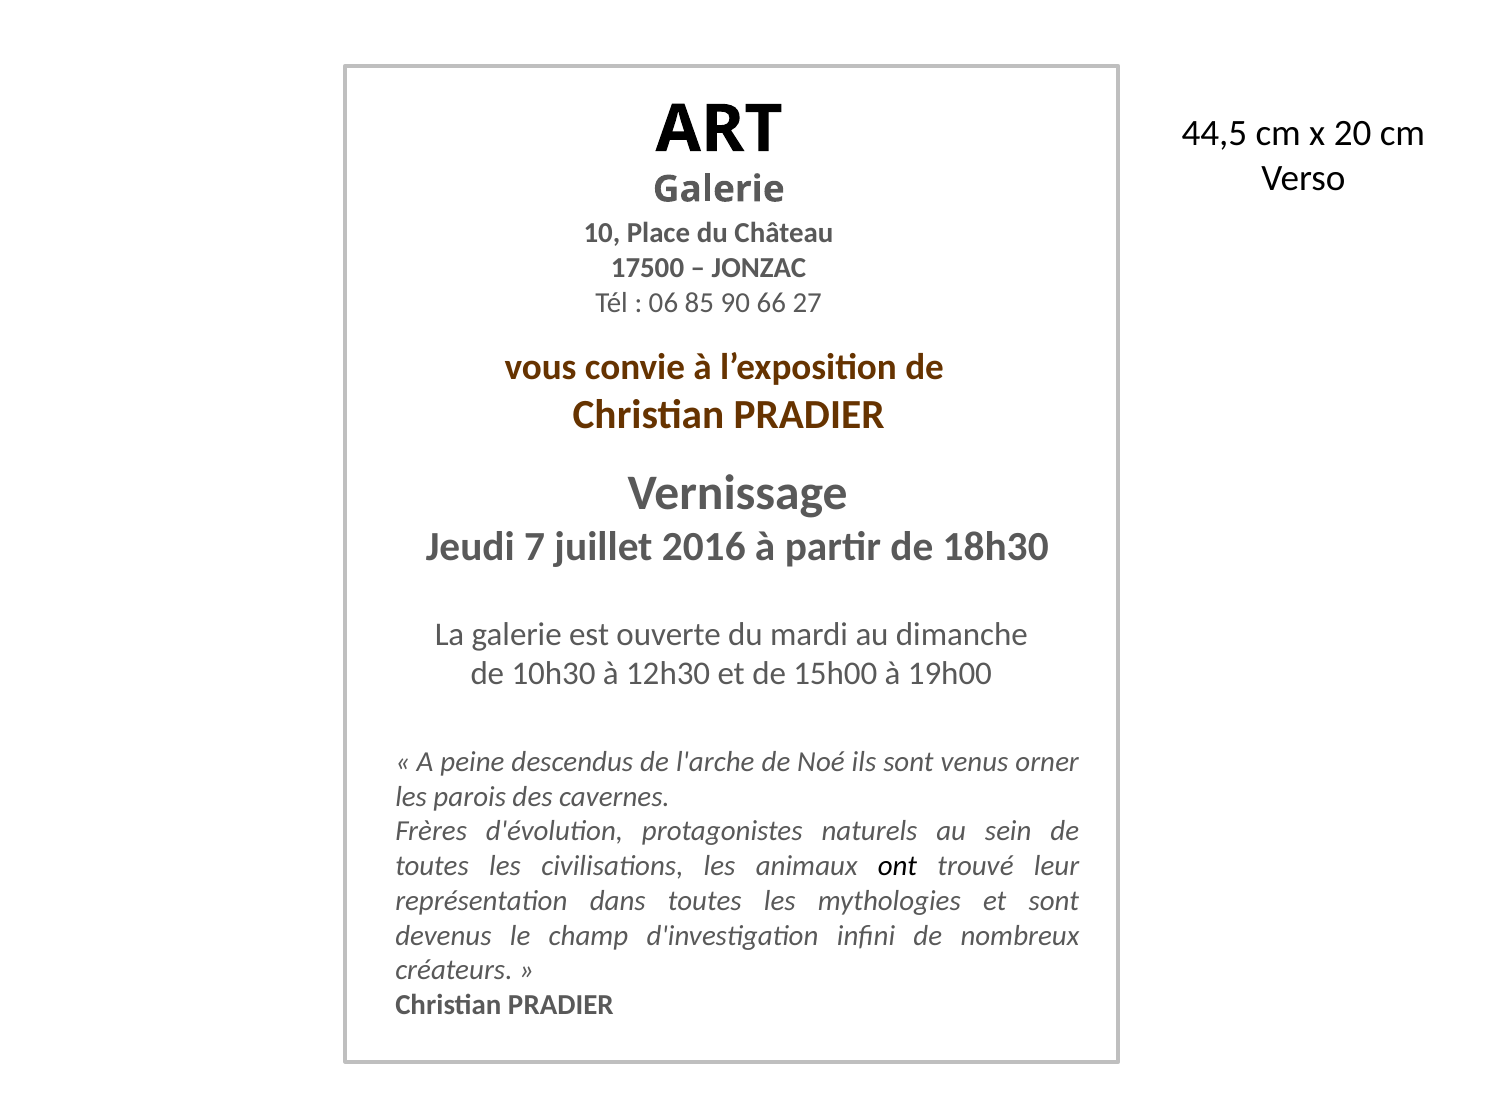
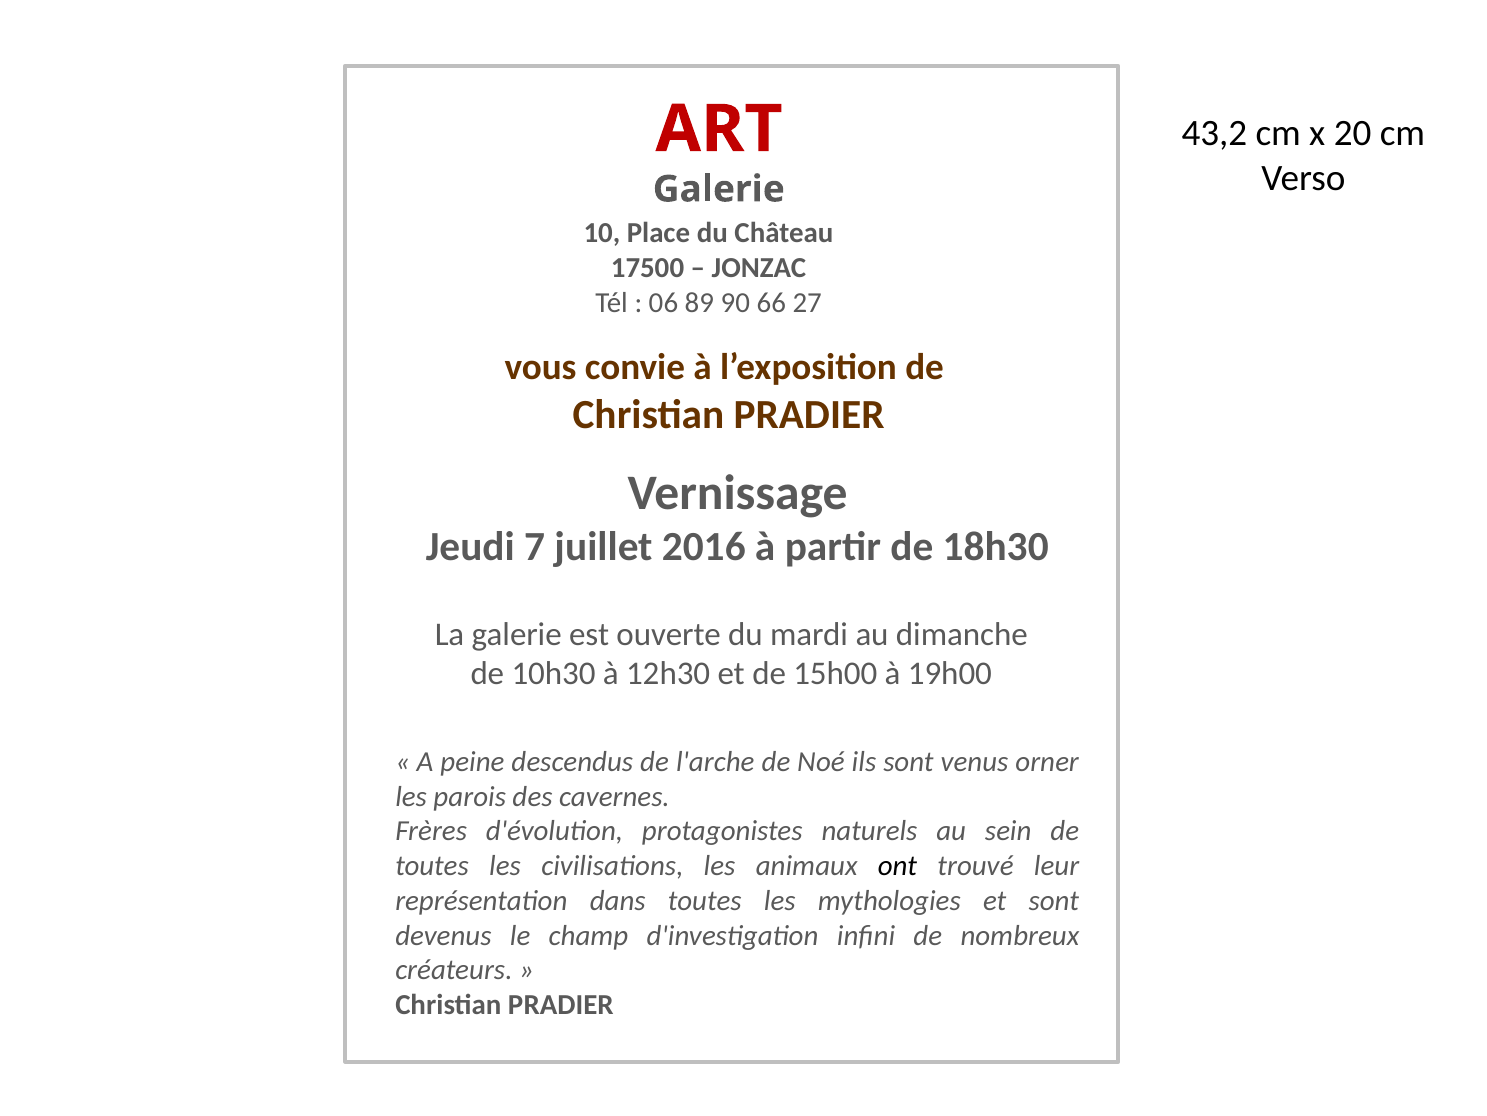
44,5: 44,5 -> 43,2
ART colour: black -> red
85: 85 -> 89
